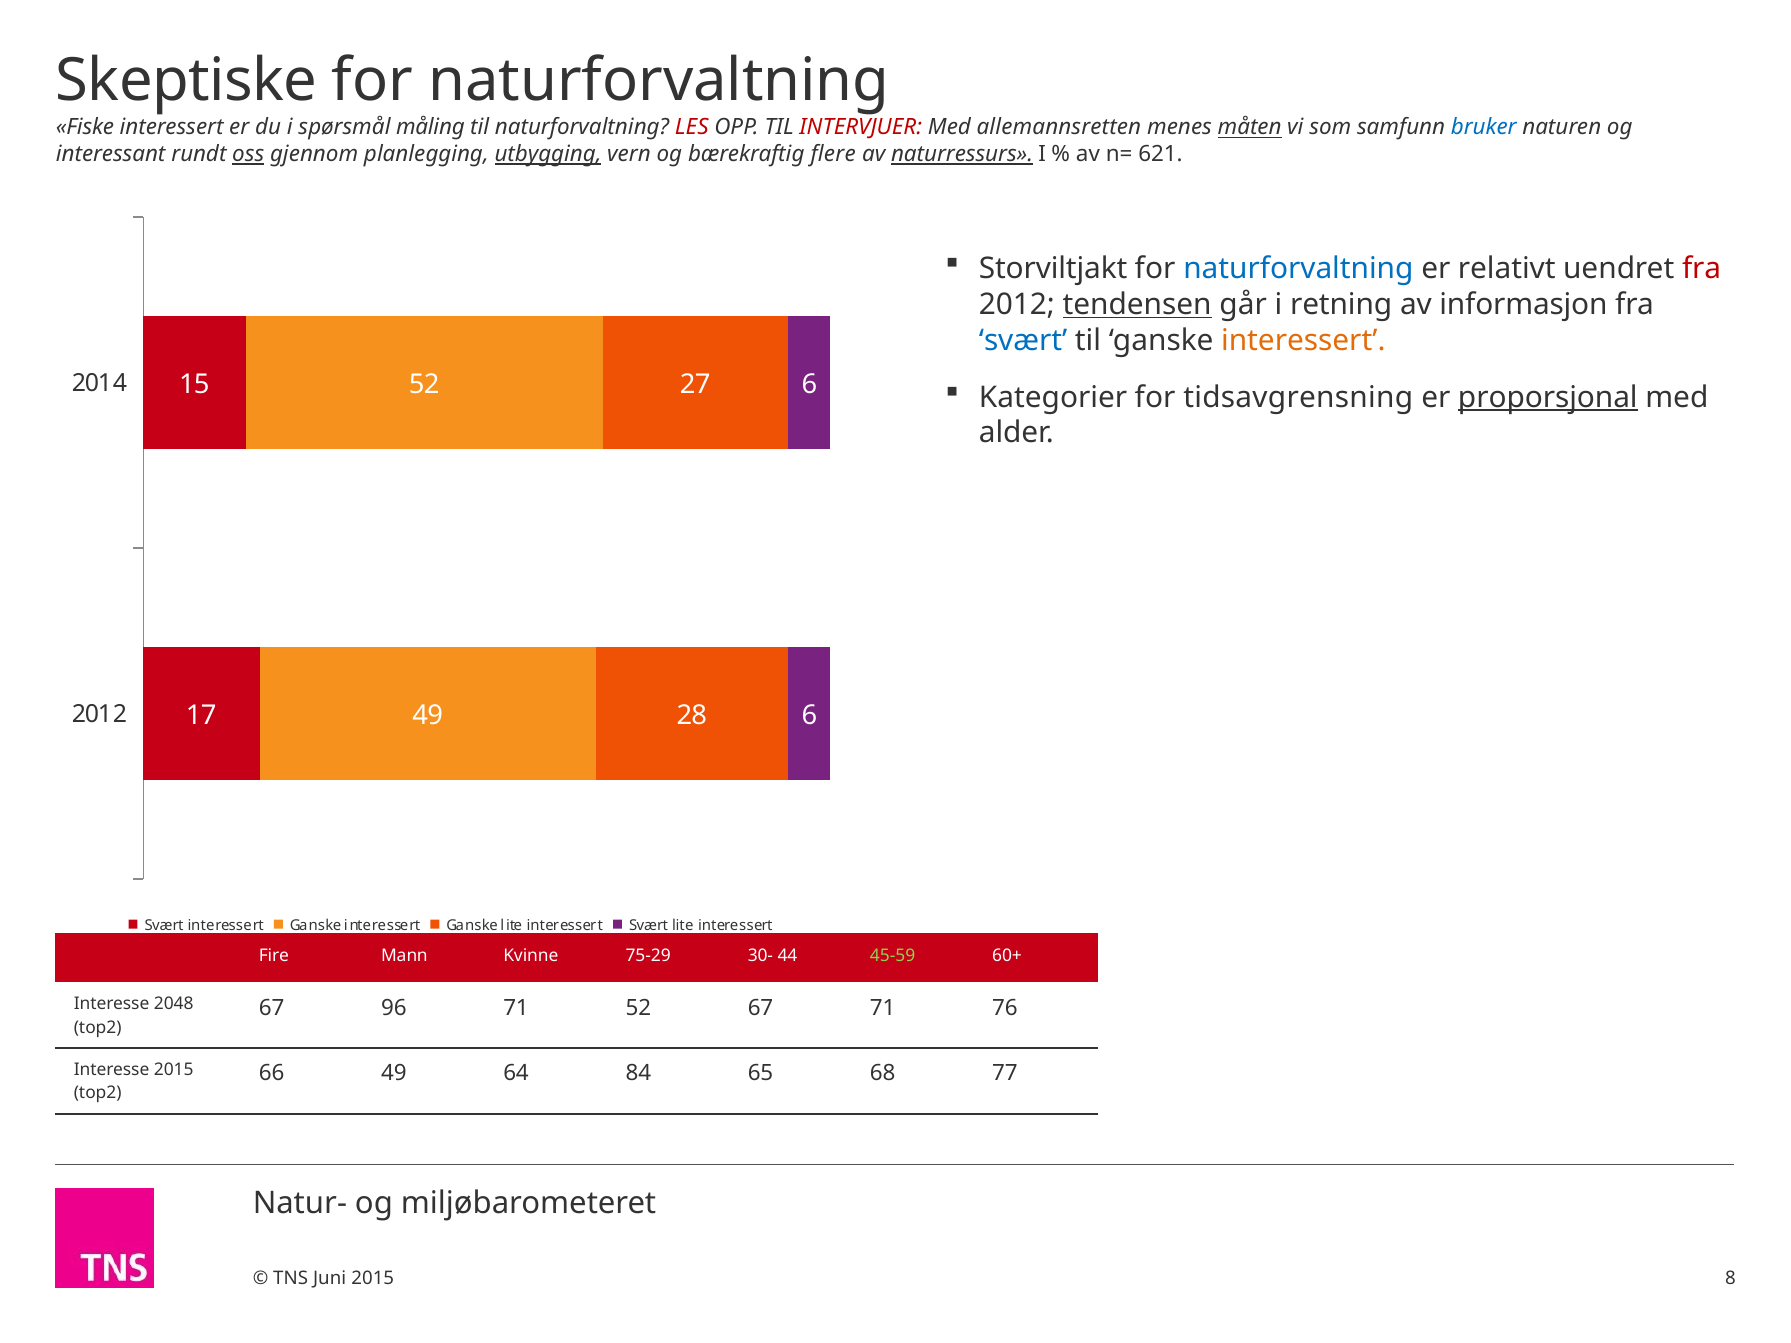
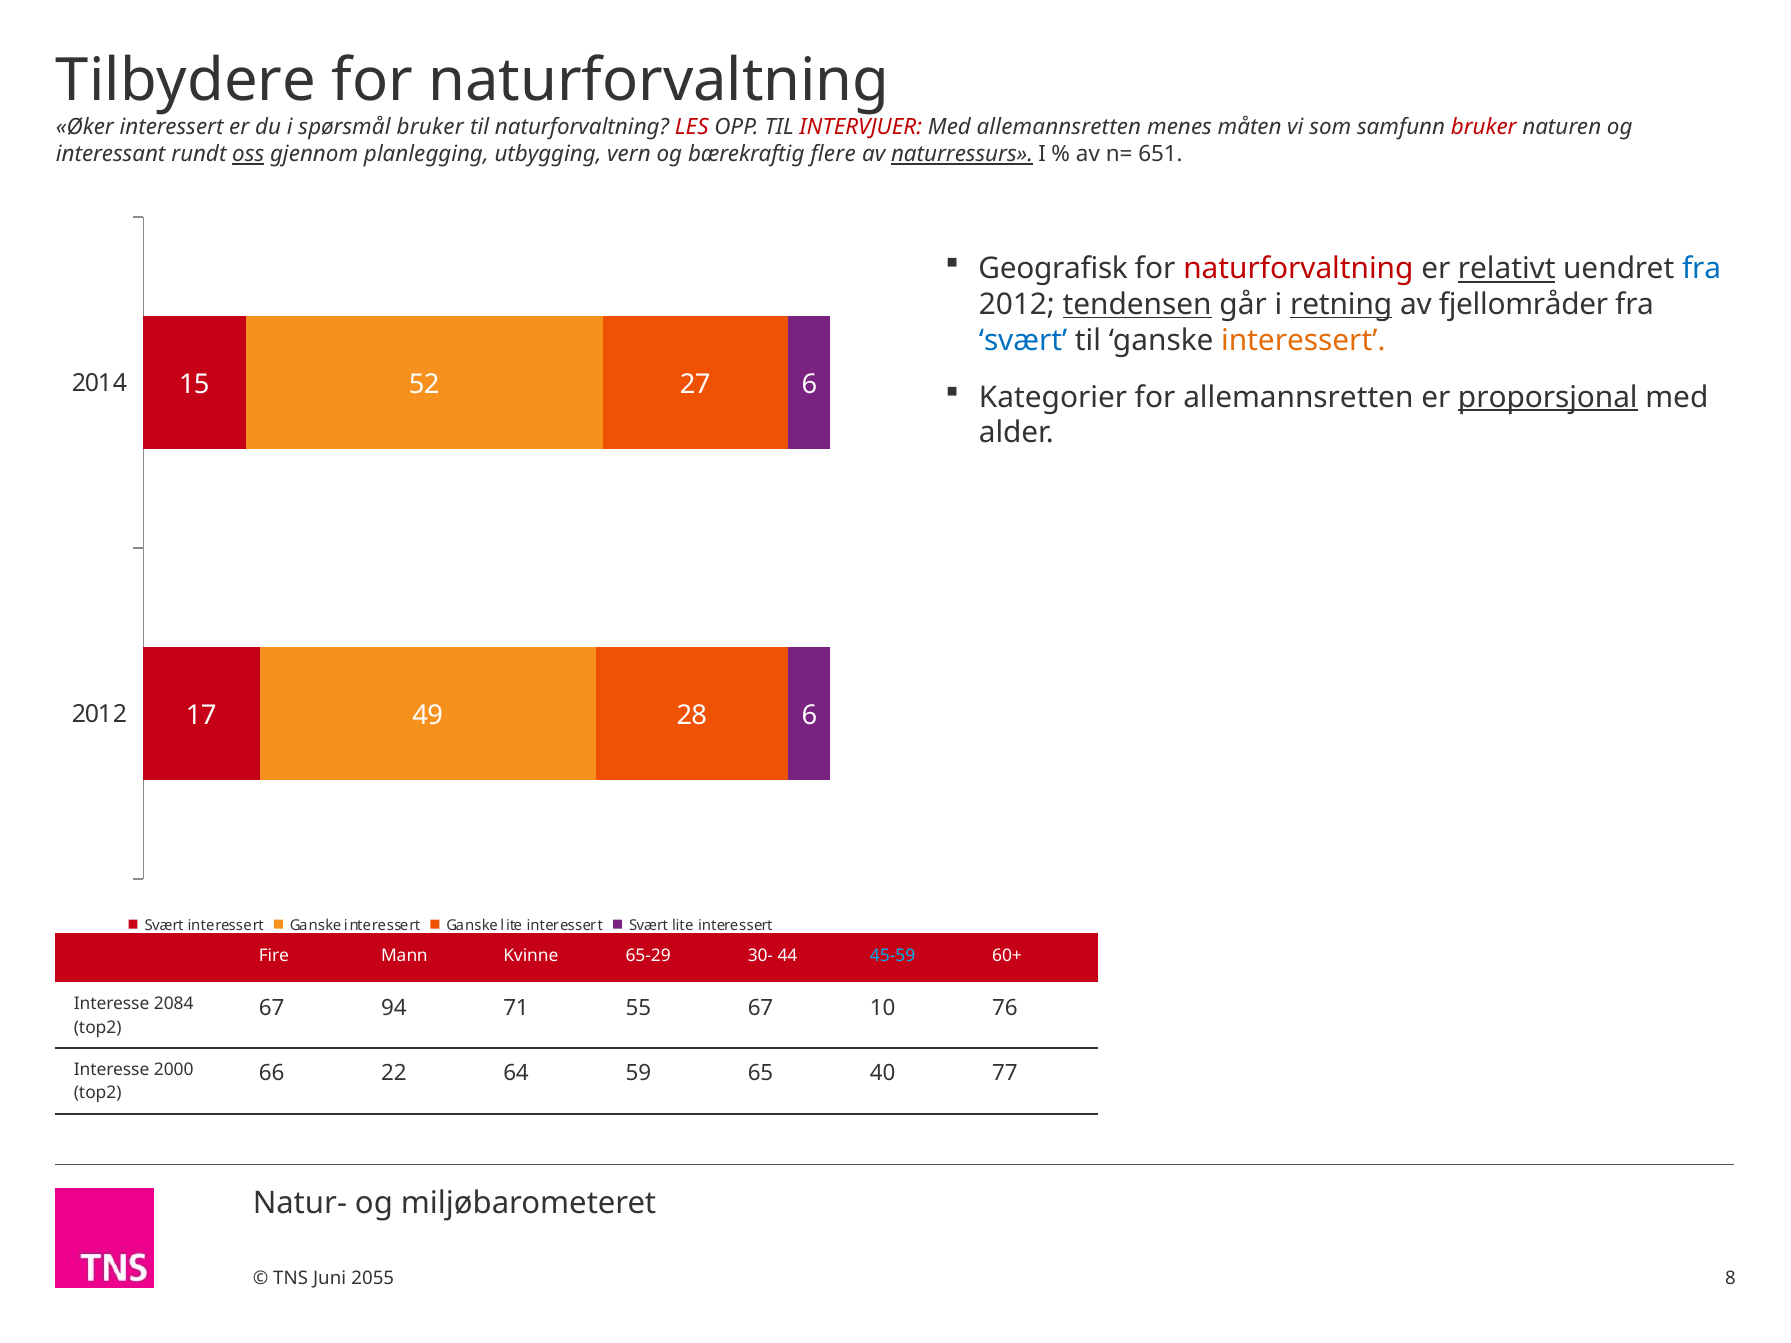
Skeptiske: Skeptiske -> Tilbydere
Fiske: Fiske -> Øker
spørsmål måling: måling -> bruker
måten underline: present -> none
bruker at (1484, 128) colour: blue -> red
utbygging underline: present -> none
621: 621 -> 651
Storviltjakt: Storviltjakt -> Geografisk
naturforvaltning at (1298, 269) colour: blue -> red
relativt underline: none -> present
fra at (1702, 269) colour: red -> blue
retning underline: none -> present
informasjon: informasjon -> fjellområder
for tidsavgrensning: tidsavgrensning -> allemannsretten
75-29: 75-29 -> 65-29
45-59 colour: light green -> light blue
2048: 2048 -> 2084
96: 96 -> 94
71 52: 52 -> 55
67 71: 71 -> 10
Interesse 2015: 2015 -> 2000
66 49: 49 -> 22
84: 84 -> 59
68: 68 -> 40
2015 at (373, 1278): 2015 -> 2055
